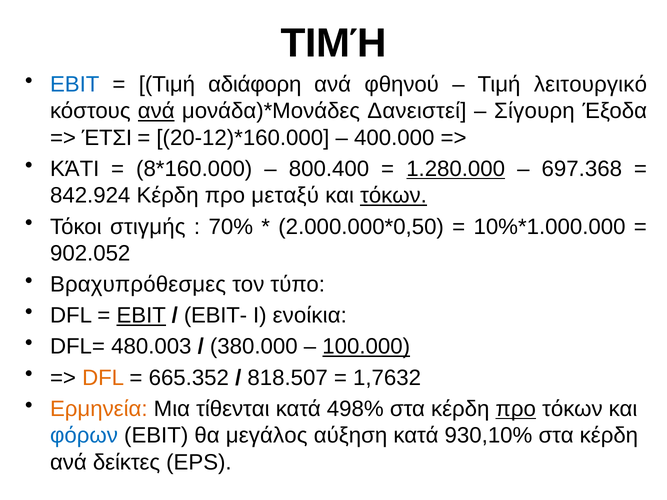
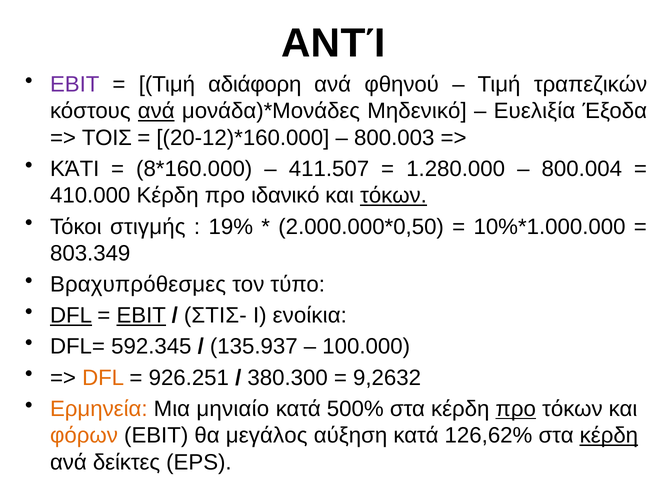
ΤΙΜΉ at (334, 43): ΤΙΜΉ -> ΑΝΤΊ
EBIT at (75, 85) colour: blue -> purple
λειτουργικό: λειτουργικό -> τραπεζικών
Δανειστεί: Δανειστεί -> Μηδενικό
Σίγουρη: Σίγουρη -> Ευελιξία
ΈΤΣΙ: ΈΤΣΙ -> ΤΟΙΣ
400.000: 400.000 -> 800.003
800.400: 800.400 -> 411.507
1.280.000 underline: present -> none
697.368: 697.368 -> 800.004
842.924: 842.924 -> 410.000
μεταξύ: μεταξύ -> ιδανικό
70%: 70% -> 19%
902.052: 902.052 -> 803.349
DFL at (71, 316) underline: none -> present
ΕΒΙΤ-: ΕΒΙΤ- -> ΣΤΙΣ-
480.003: 480.003 -> 592.345
380.000: 380.000 -> 135.937
100.000 underline: present -> none
665.352: 665.352 -> 926.251
818.507: 818.507 -> 380.300
1,7632: 1,7632 -> 9,2632
τίθενται: τίθενται -> μηνιαίο
498%: 498% -> 500%
φόρων colour: blue -> orange
930,10%: 930,10% -> 126,62%
κέρδη at (609, 436) underline: none -> present
